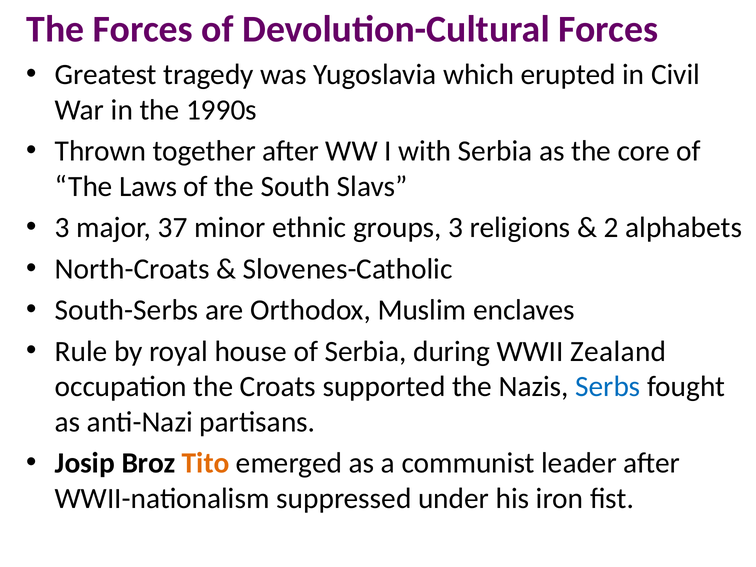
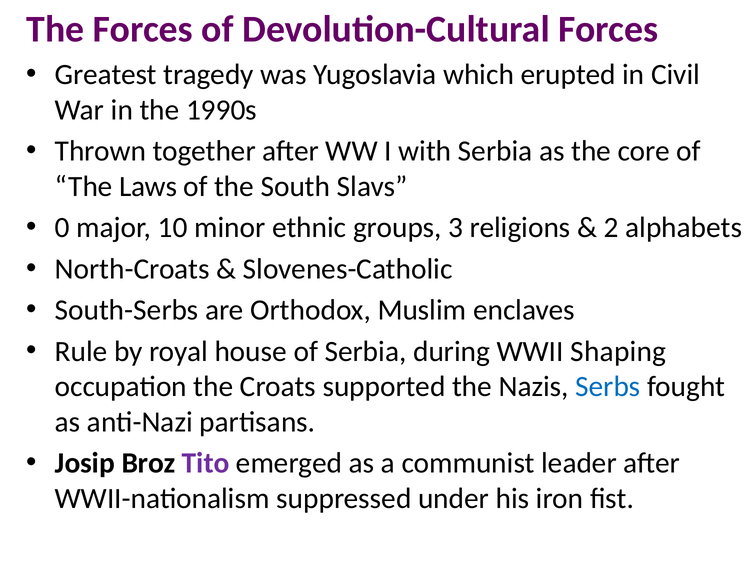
3 at (62, 228): 3 -> 0
37: 37 -> 10
Zealand: Zealand -> Shaping
Tito colour: orange -> purple
